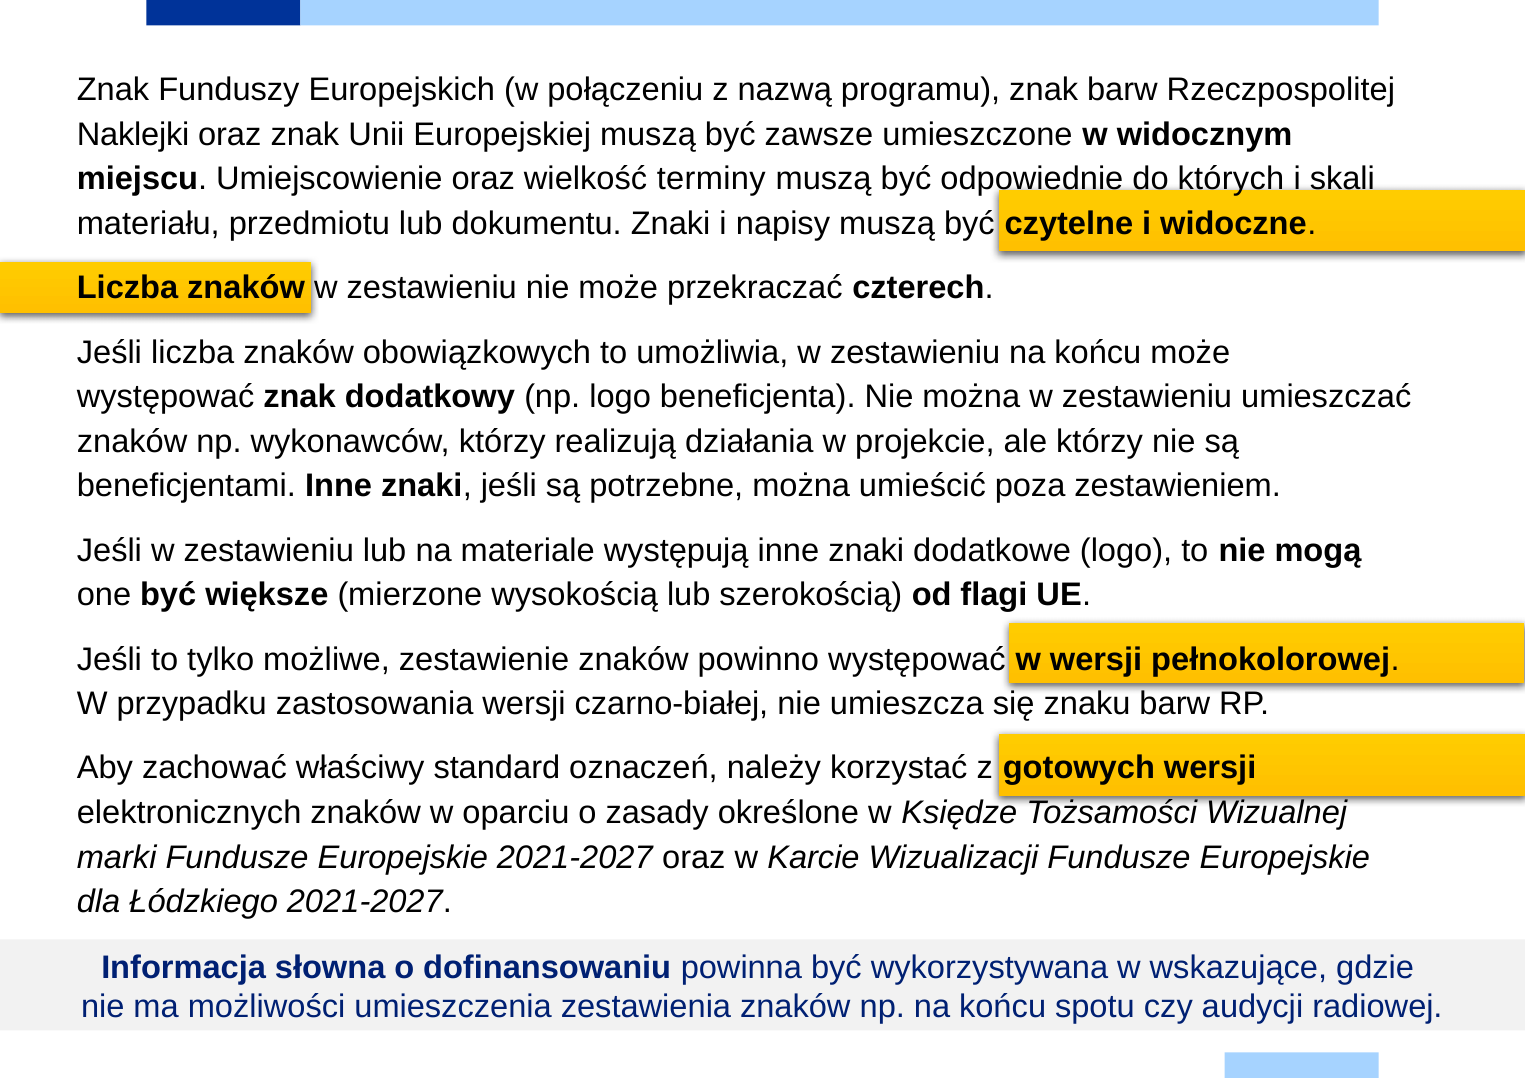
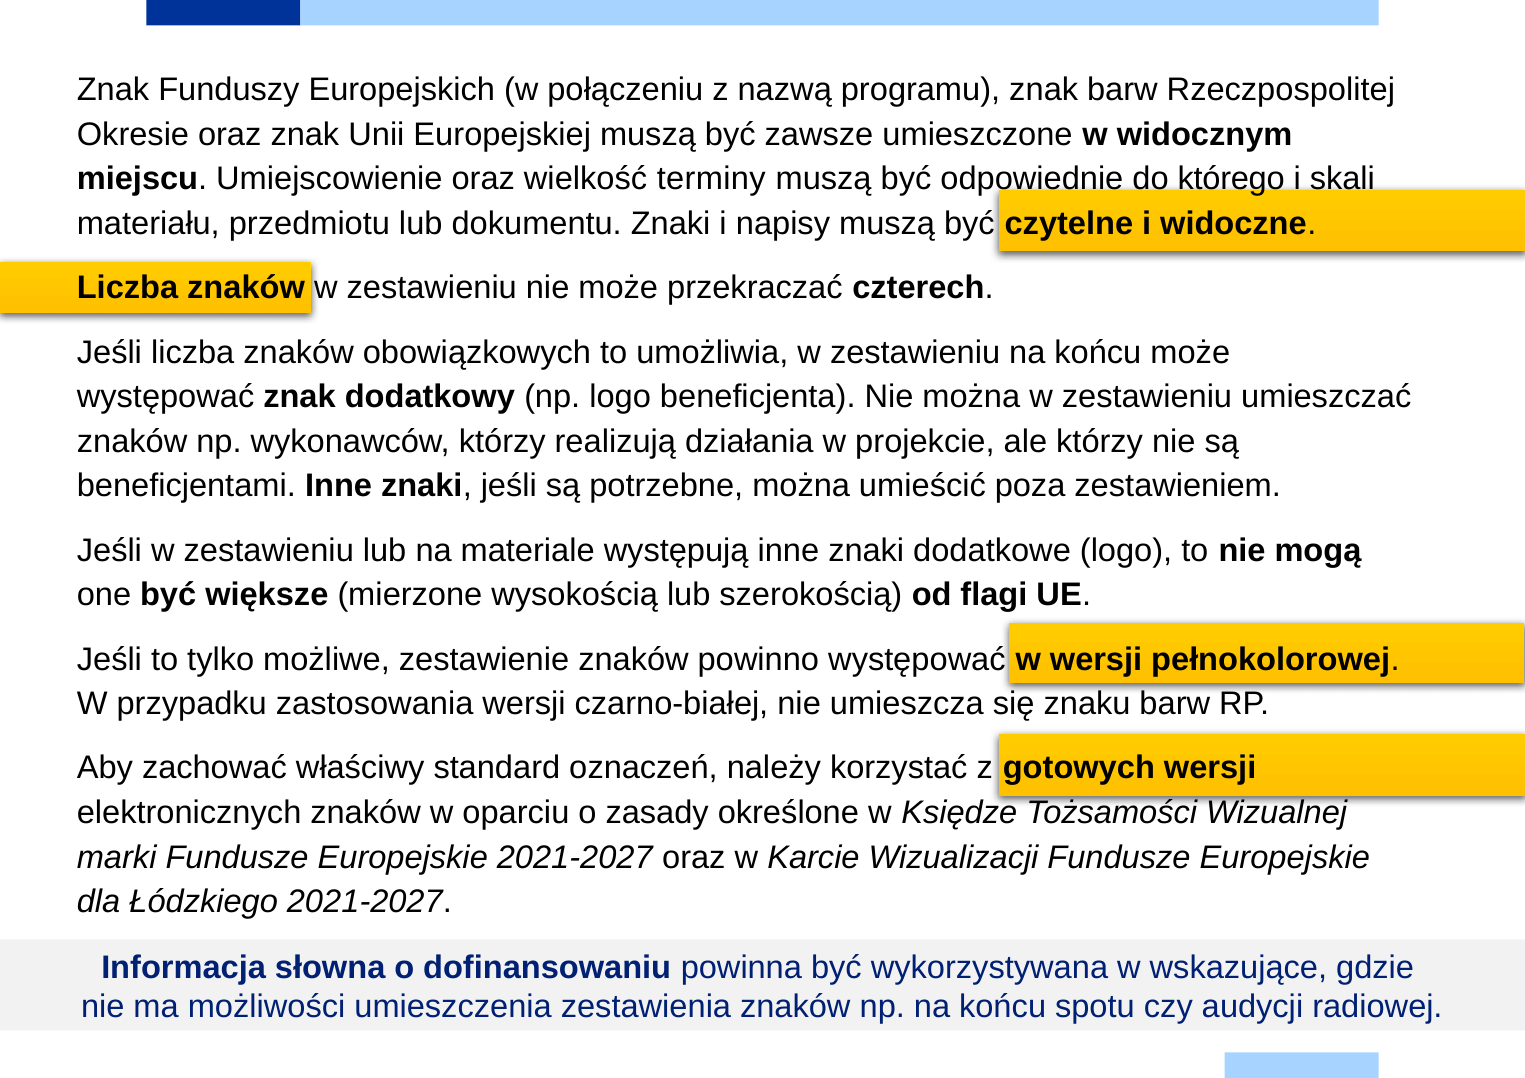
Naklejki: Naklejki -> Okresie
których: których -> którego
